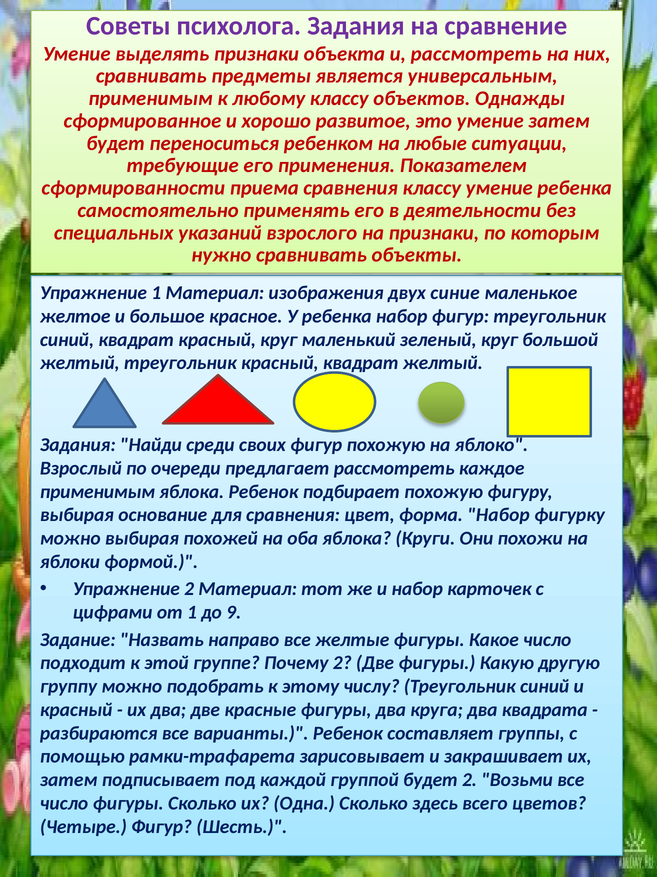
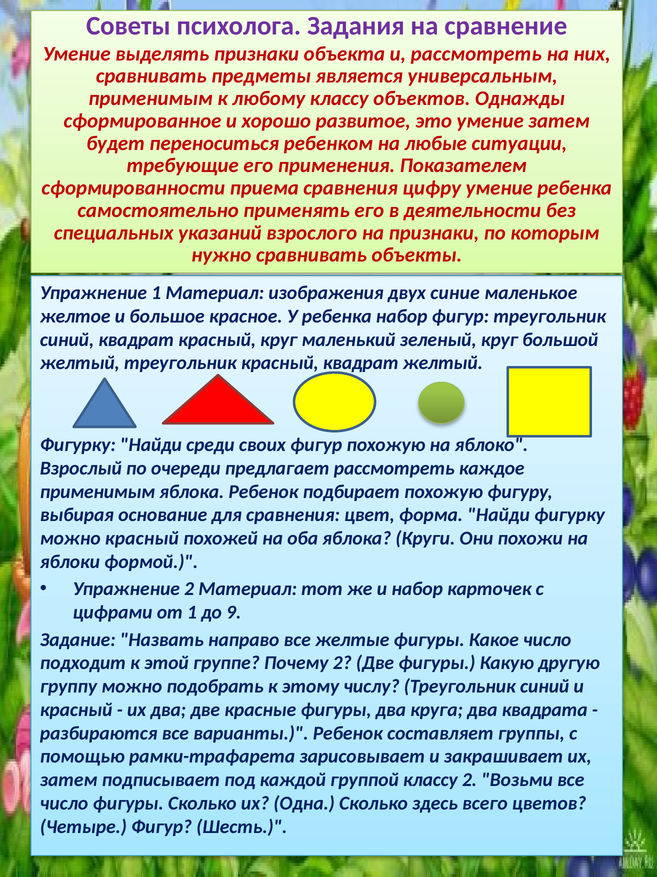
сравнения классу: классу -> цифру
Задания at (78, 444): Задания -> Фигурку
форма Набор: Набор -> Найди
можно выбирая: выбирая -> красный
группой будет: будет -> классу
